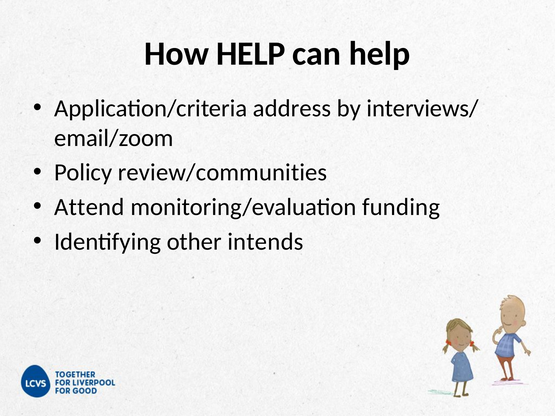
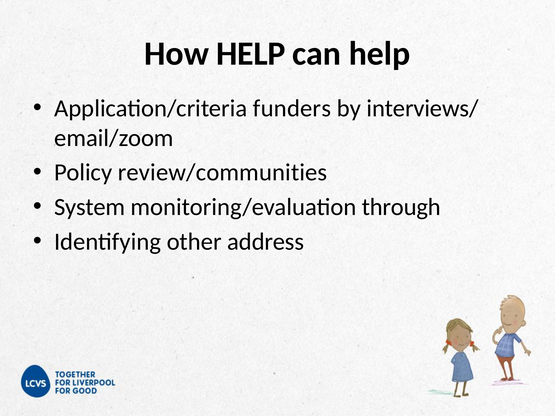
address: address -> funders
Attend: Attend -> System
funding: funding -> through
intends: intends -> address
